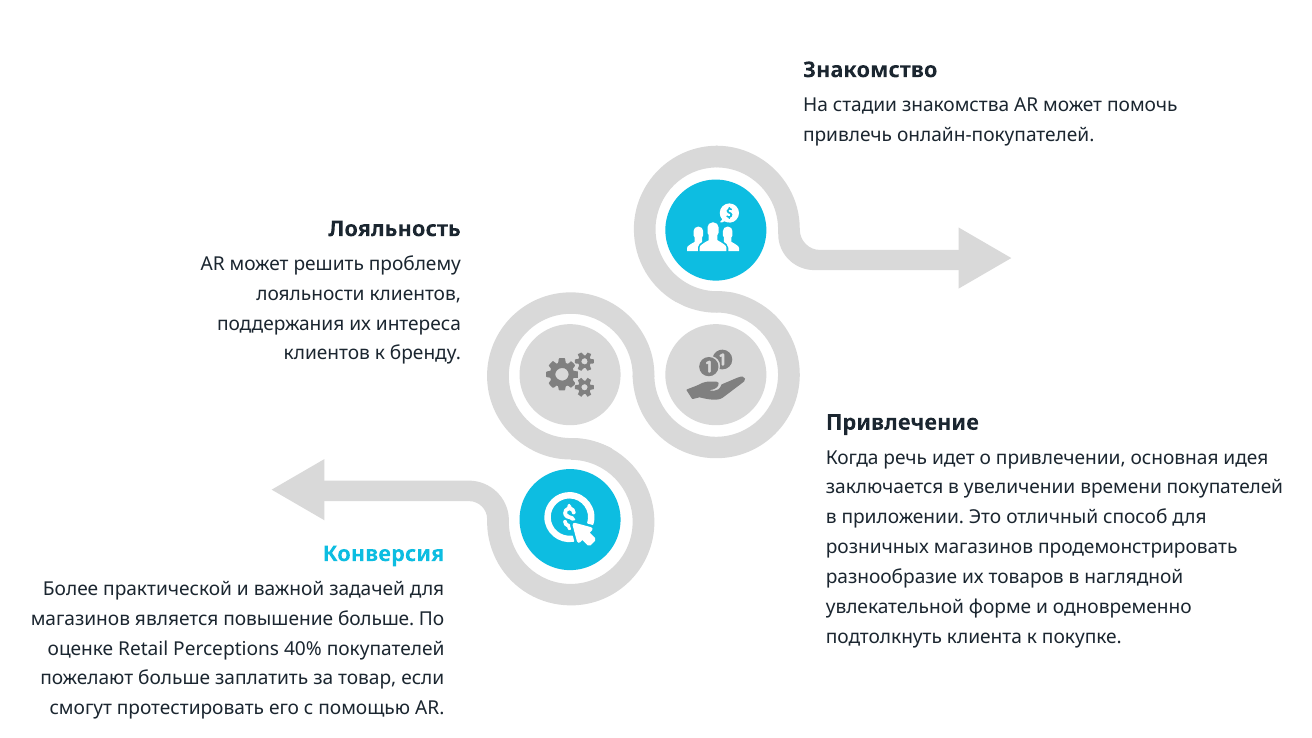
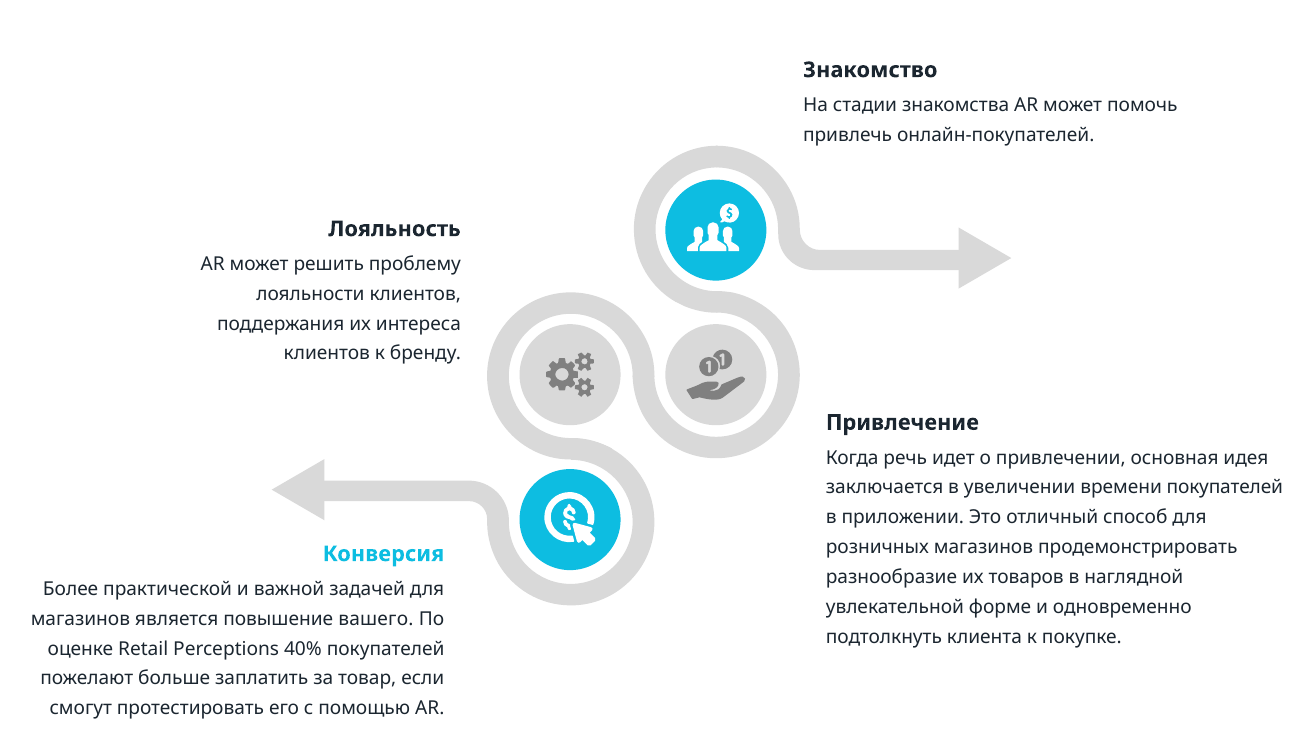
повышение больше: больше -> вашего
